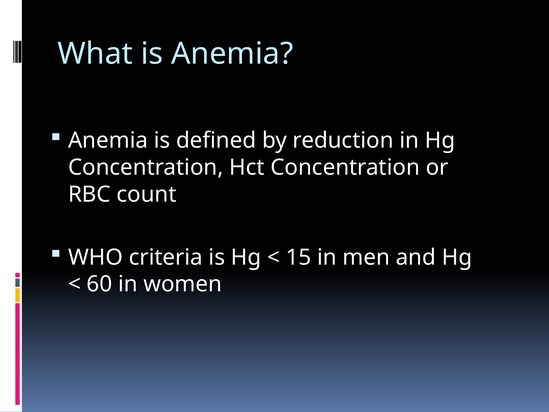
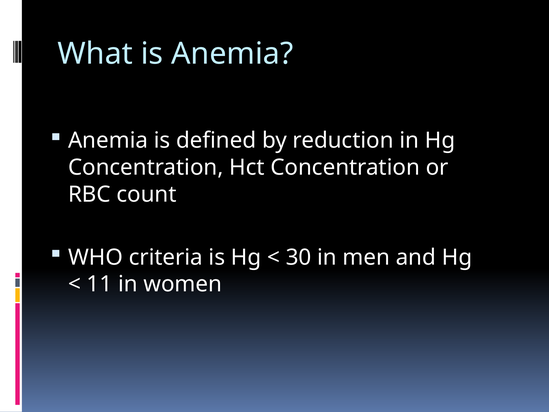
15: 15 -> 30
60: 60 -> 11
